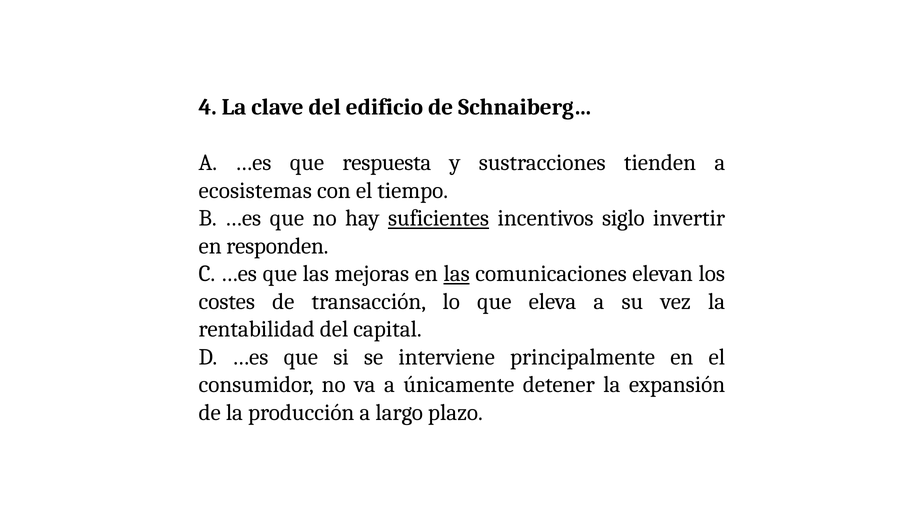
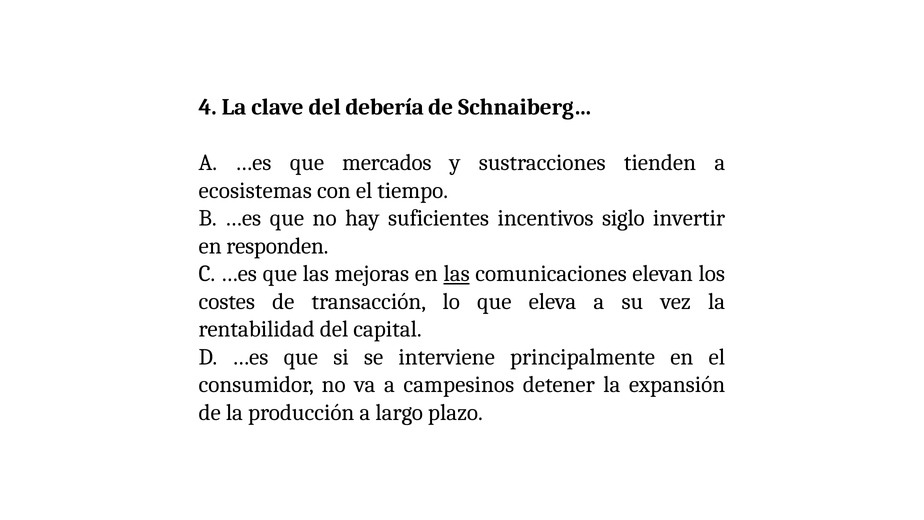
edificio: edificio -> debería
respuesta: respuesta -> mercados
suficientes underline: present -> none
únicamente: únicamente -> campesinos
